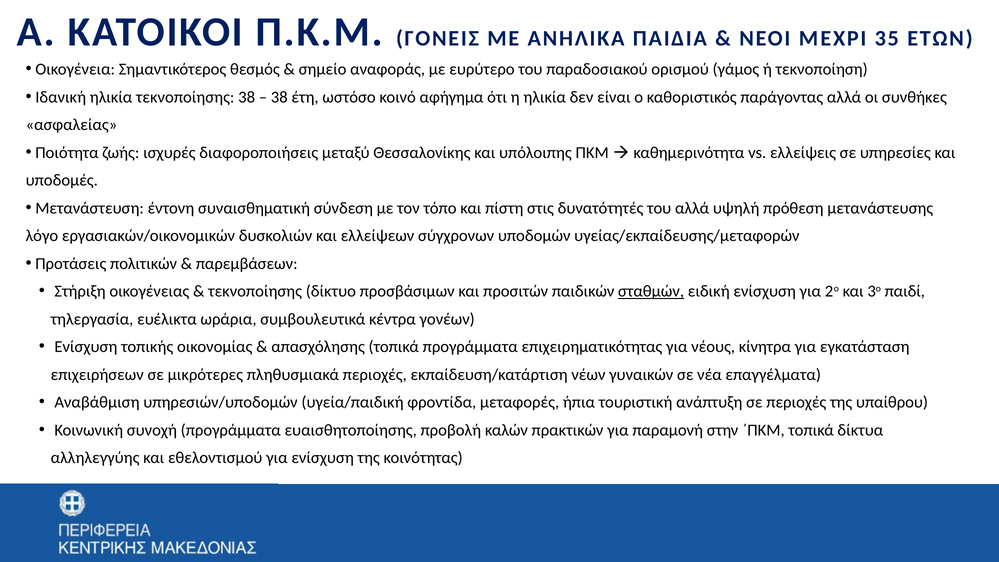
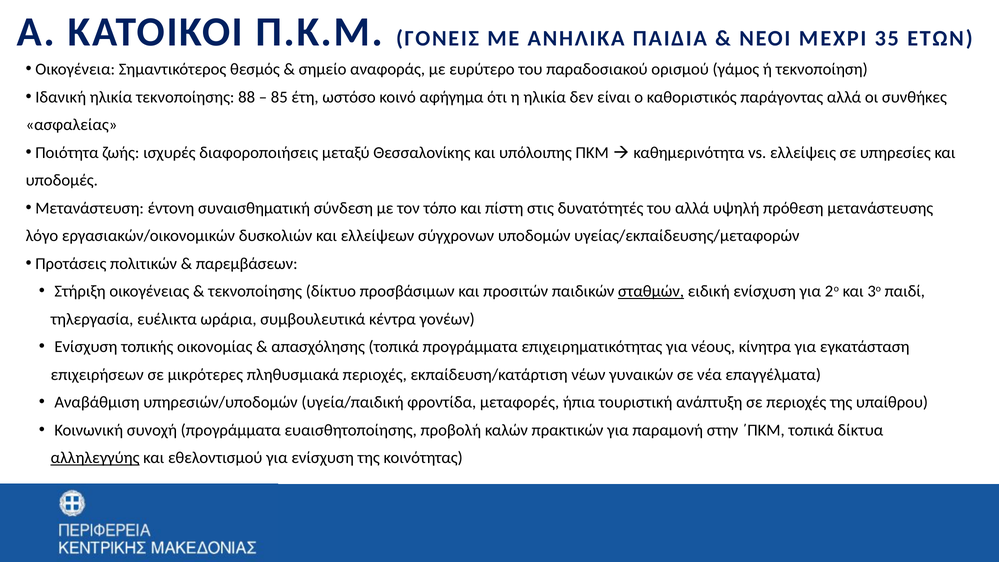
τεκνοποίησης 38: 38 -> 88
38 at (279, 97): 38 -> 85
αλληλεγγύης underline: none -> present
